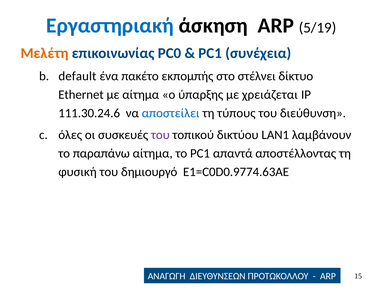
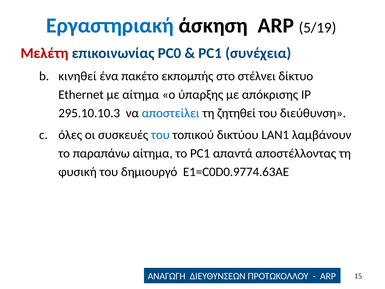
Μελέτη colour: orange -> red
default: default -> κινηθεί
χρειάζεται: χρειάζεται -> απόκρισης
111.30.24.6: 111.30.24.6 -> 295.10.10.3
τύπους: τύπους -> ζητηθεί
του at (160, 135) colour: purple -> blue
